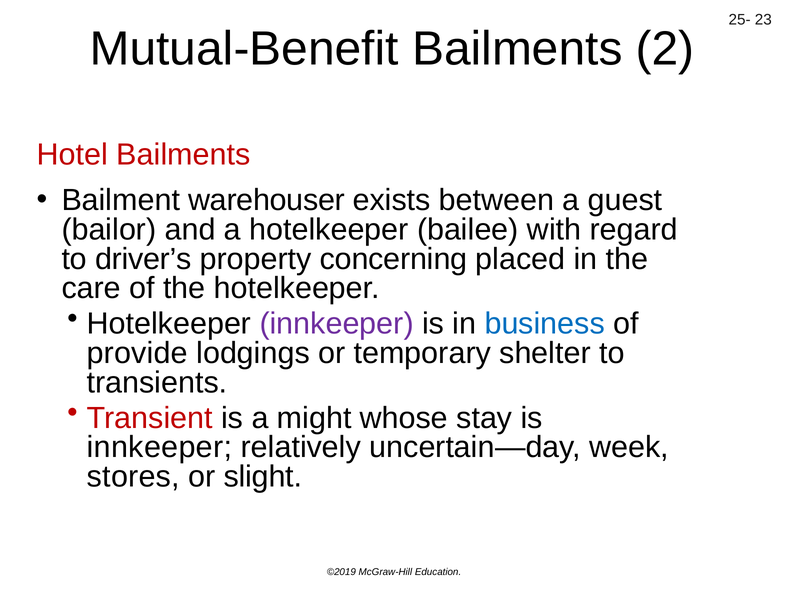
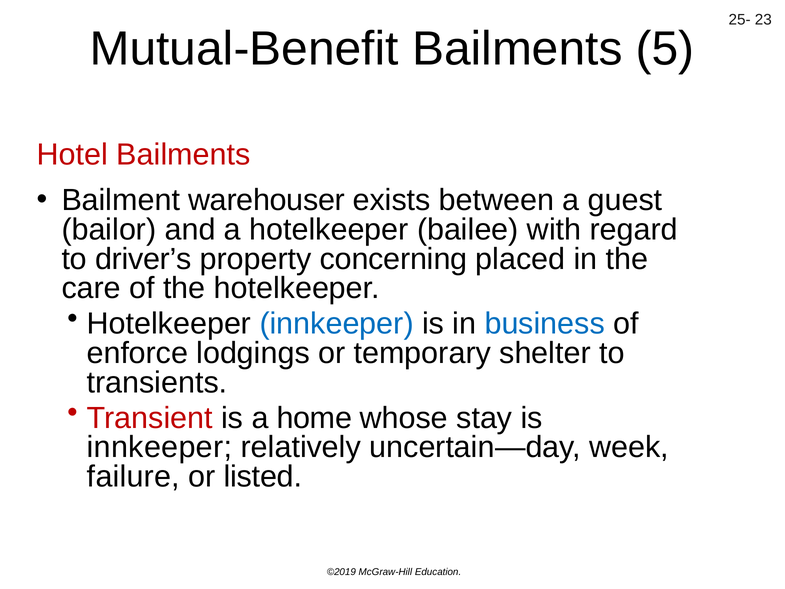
2: 2 -> 5
innkeeper at (337, 324) colour: purple -> blue
provide: provide -> enforce
might: might -> home
stores: stores -> failure
slight: slight -> listed
